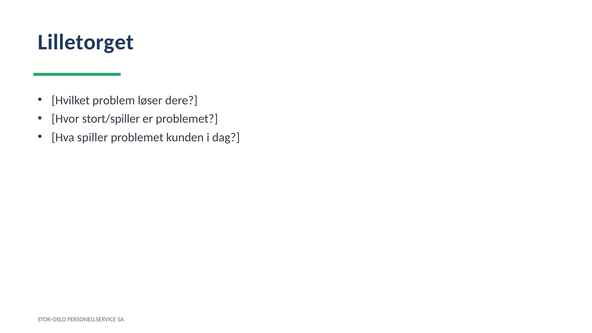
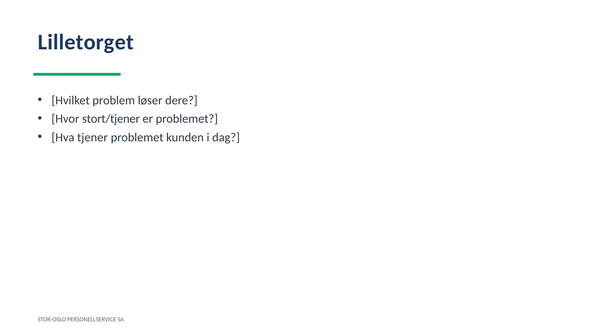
stort/spiller: stort/spiller -> stort/tjener
spiller: spiller -> tjener
